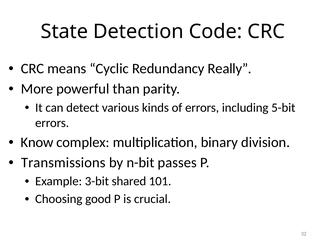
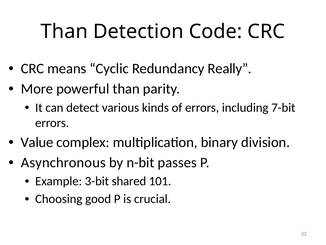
State at (64, 32): State -> Than
5-bit: 5-bit -> 7-bit
Know: Know -> Value
Transmissions: Transmissions -> Asynchronous
